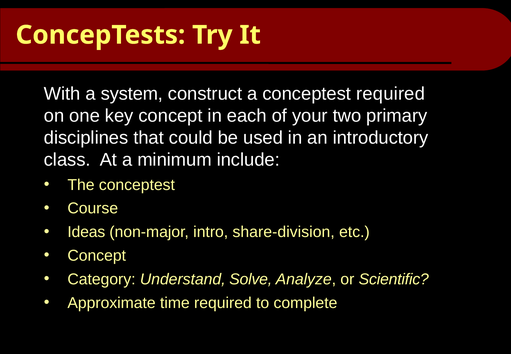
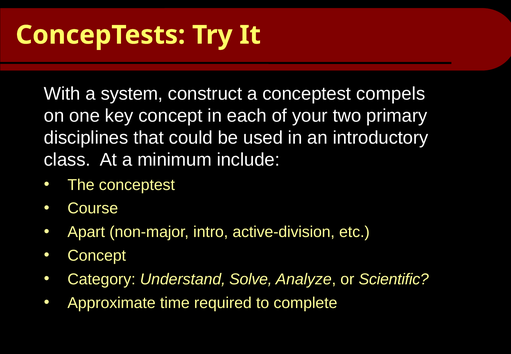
conceptest required: required -> compels
Ideas: Ideas -> Apart
share-division: share-division -> active-division
